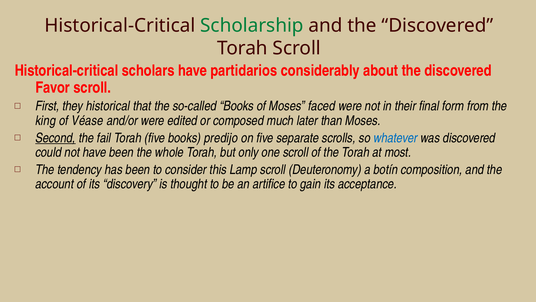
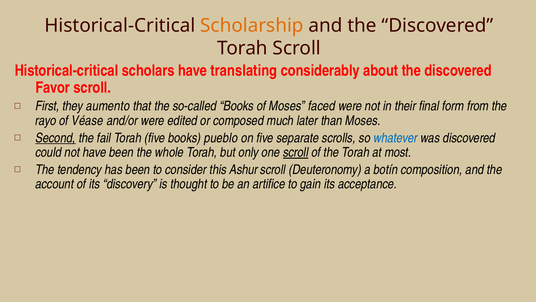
Scholarship colour: green -> orange
partidarios: partidarios -> translating
historical: historical -> aumento
king: king -> rayo
predijo: predijo -> pueblo
scroll at (296, 152) underline: none -> present
Lamp: Lamp -> Ashur
